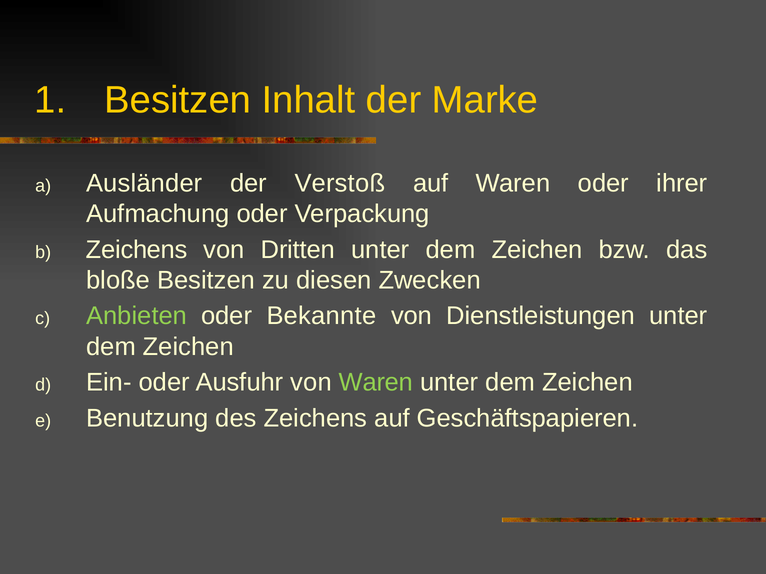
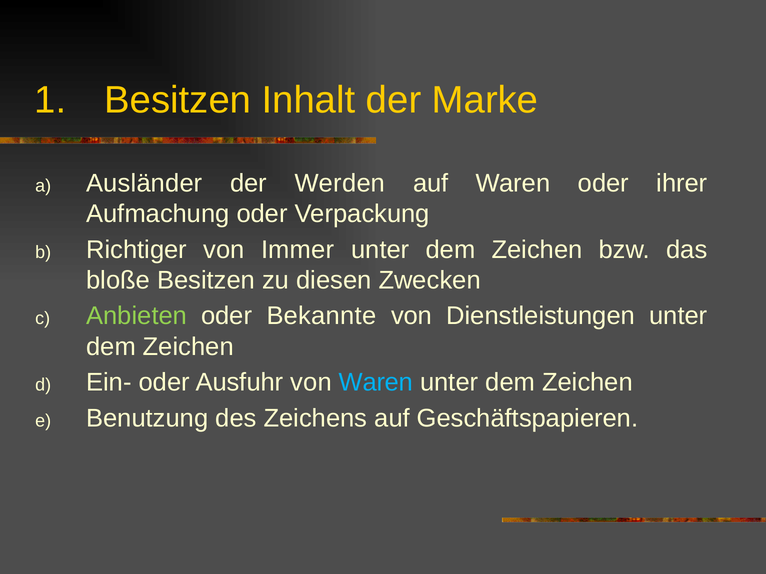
Verstoß: Verstoß -> Werden
Zeichens at (137, 250): Zeichens -> Richtiger
Dritten: Dritten -> Immer
Waren at (376, 383) colour: light green -> light blue
